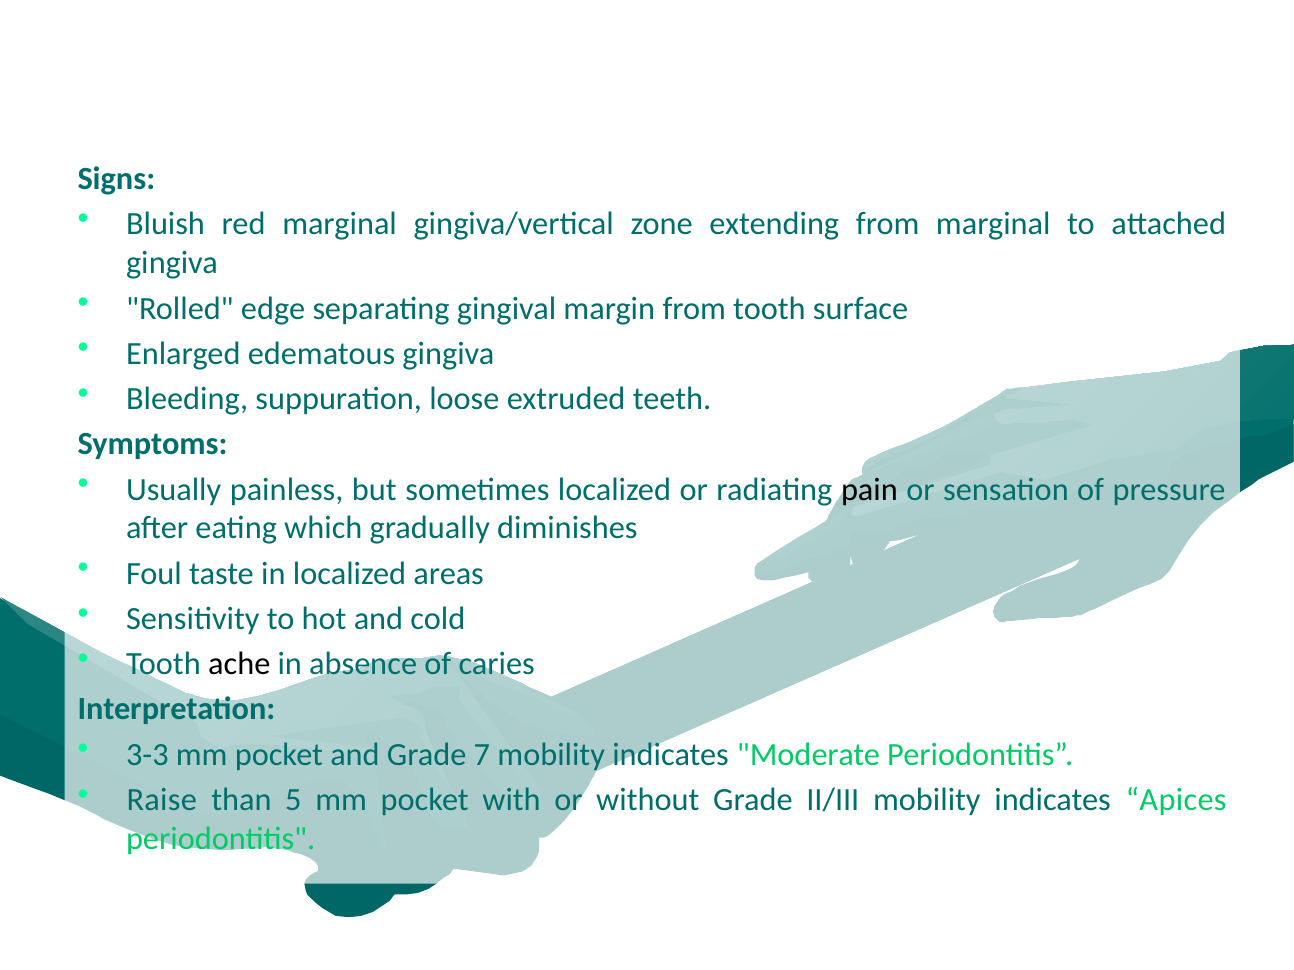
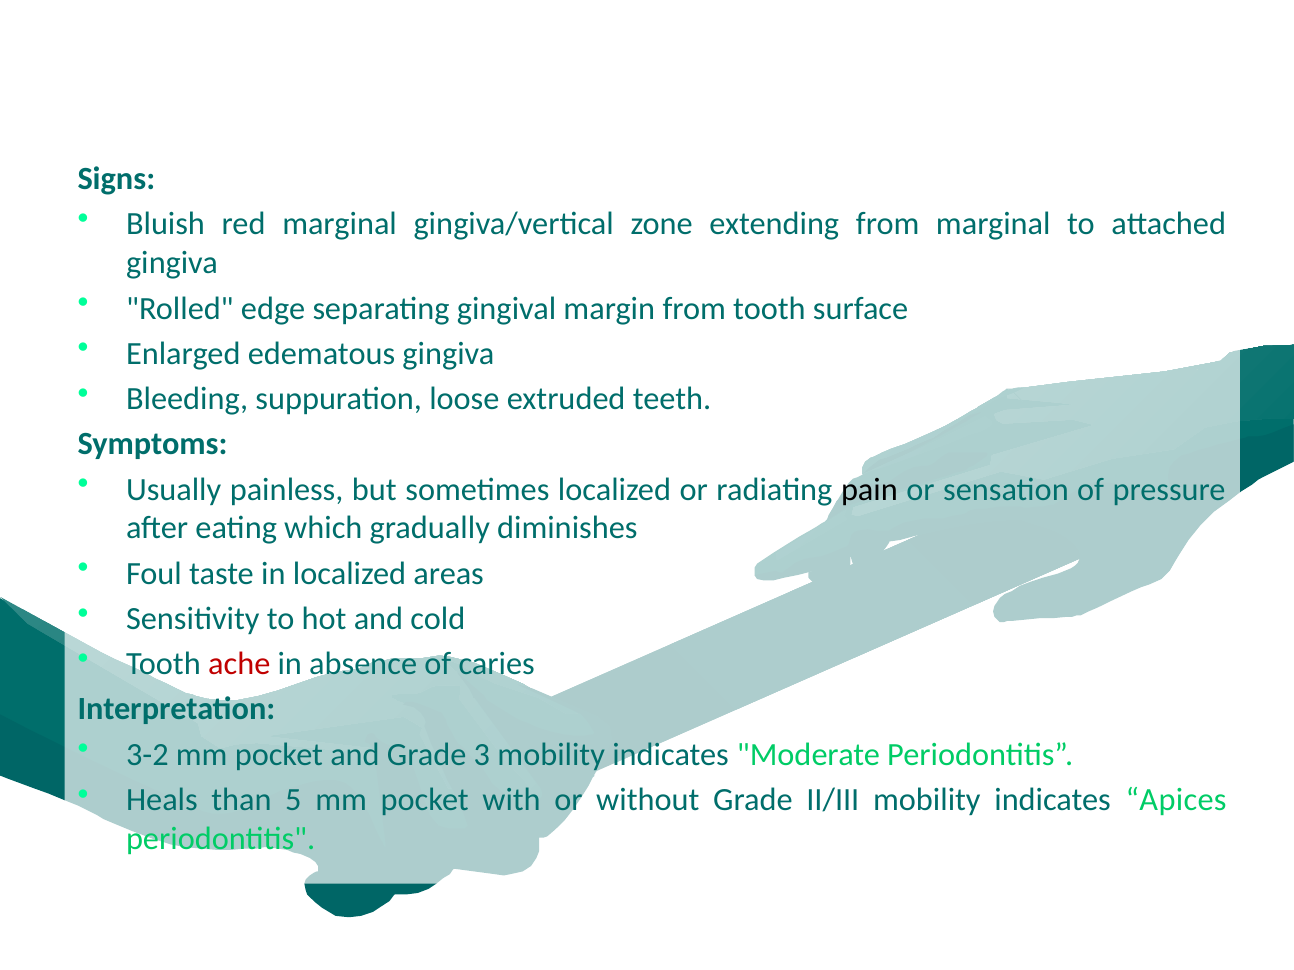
ache colour: black -> red
3-3: 3-3 -> 3-2
7: 7 -> 3
Raise: Raise -> Heals
